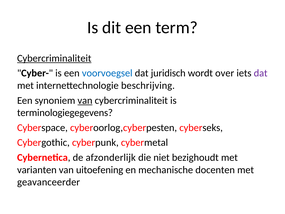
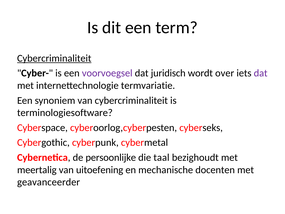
voorvoegsel colour: blue -> purple
beschrijving: beschrijving -> termvariatie
van at (85, 100) underline: present -> none
terminologiegegevens: terminologiegegevens -> terminologiesoftware
afzonderlijk: afzonderlijk -> persoonlijke
niet: niet -> taal
varianten: varianten -> meertalig
